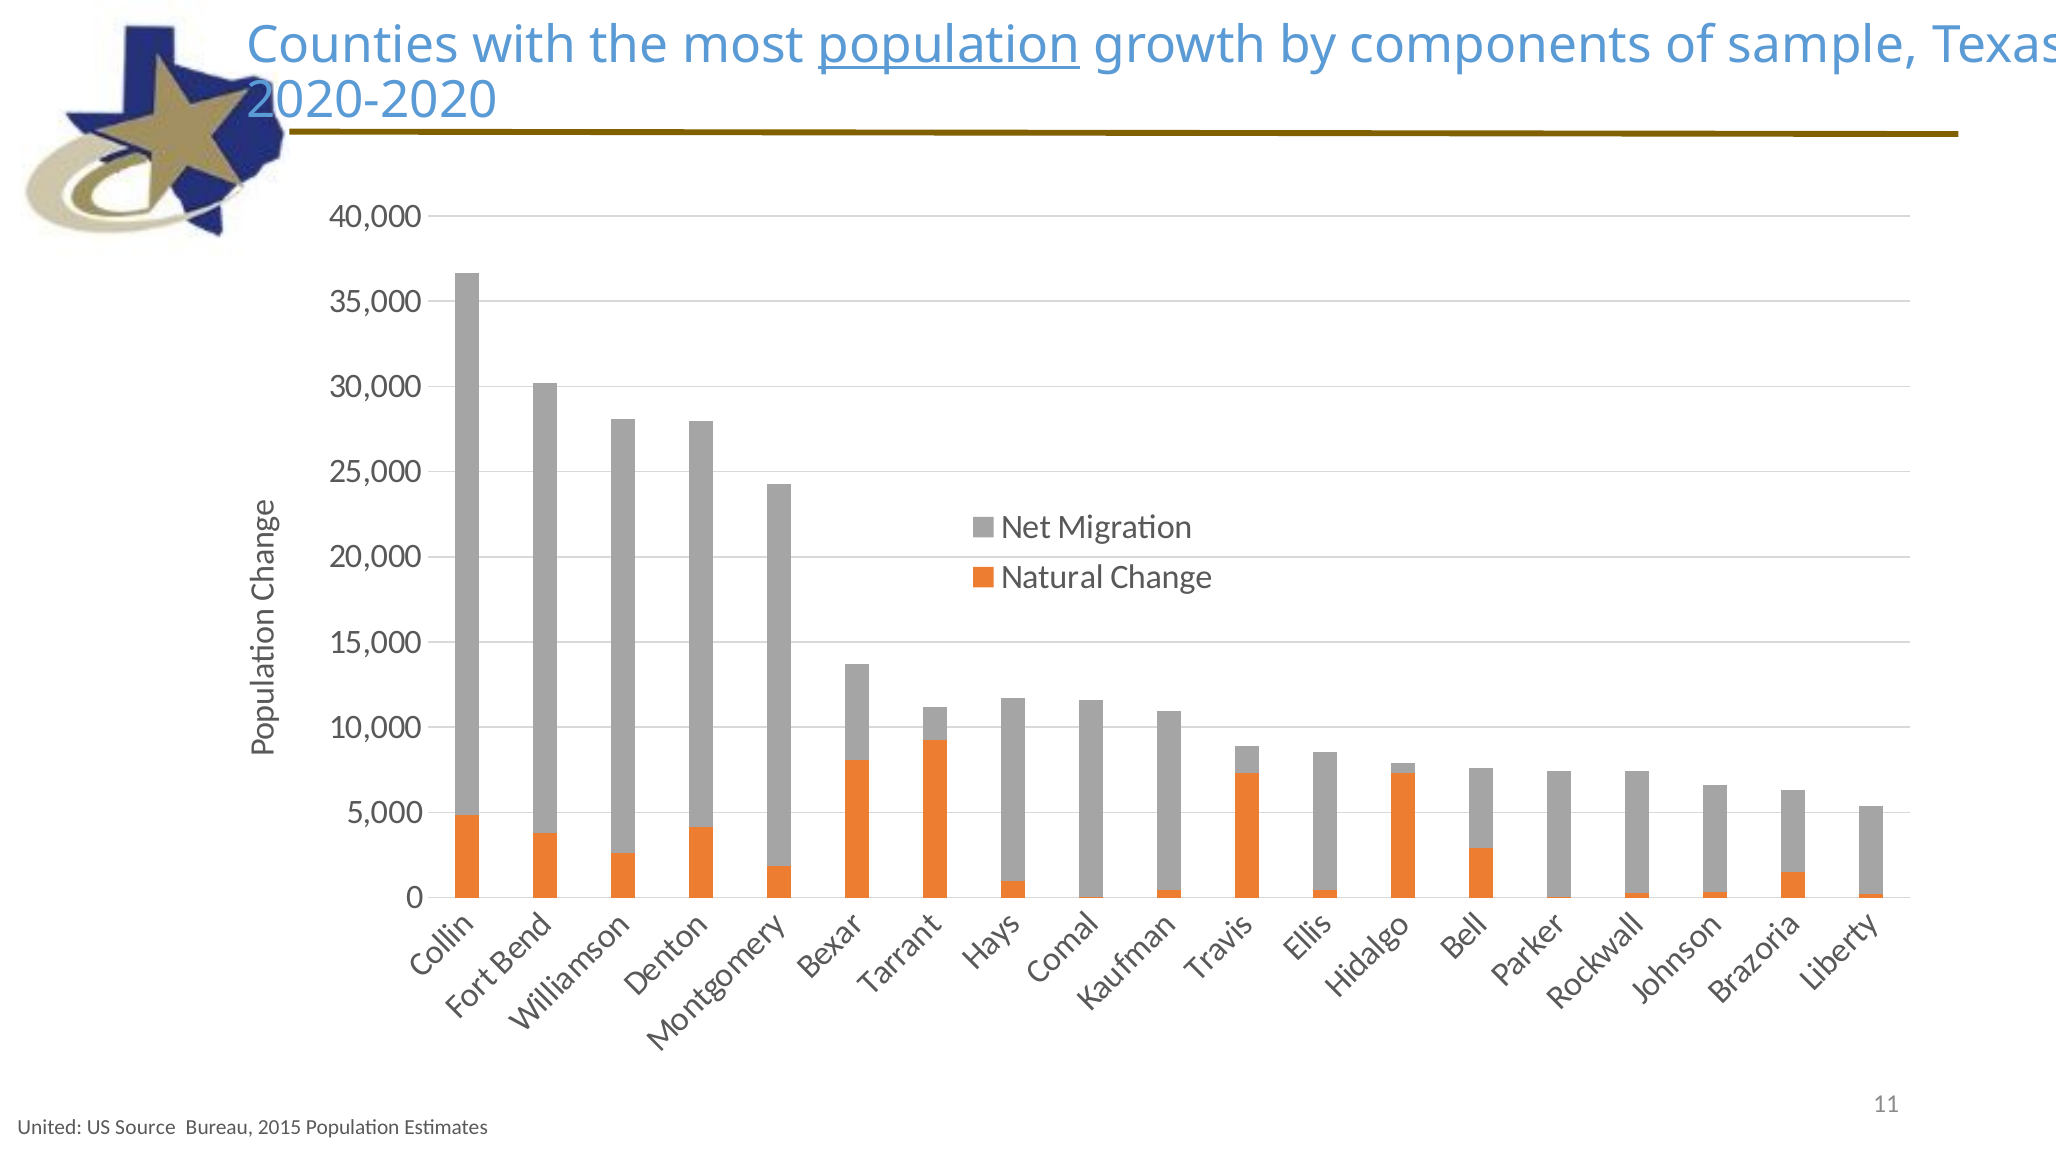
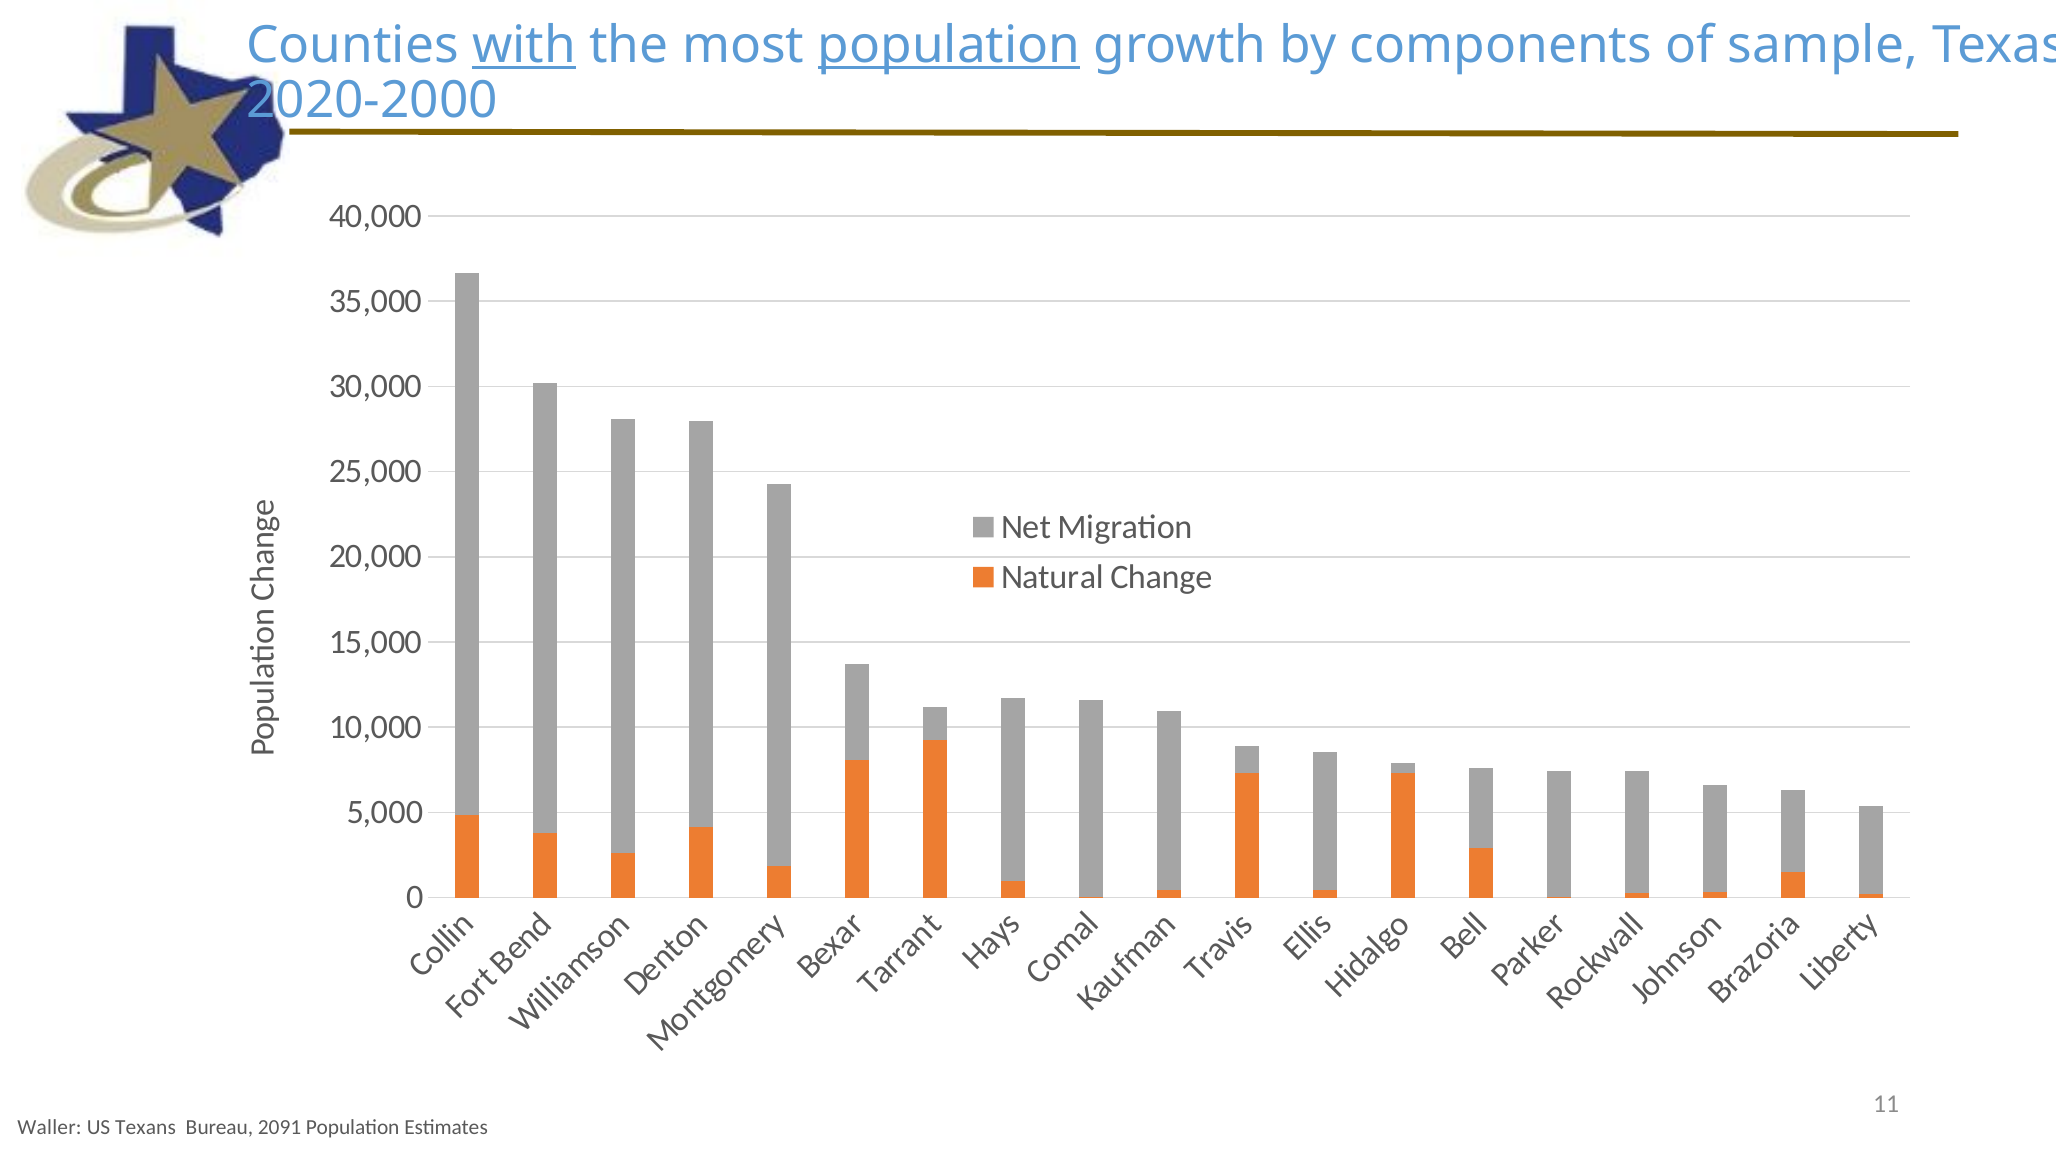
with underline: none -> present
2020-2020: 2020-2020 -> 2020-2000
United: United -> Waller
Source: Source -> Texans
2015: 2015 -> 2091
